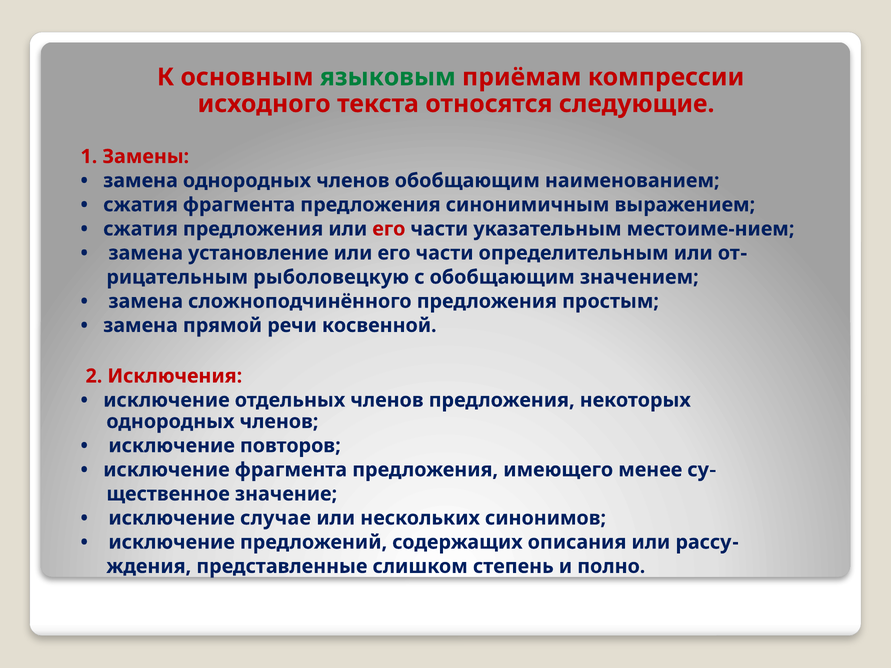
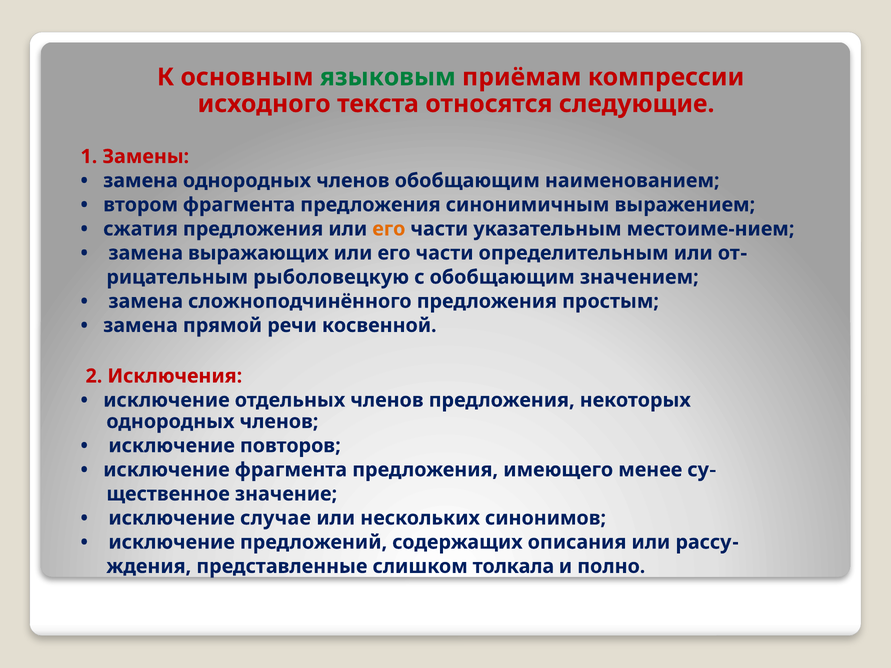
сжатия at (141, 205): сжатия -> втором
его at (389, 229) colour: red -> orange
установление: установление -> выражающих
степень: степень -> толкала
